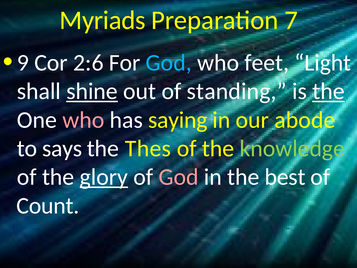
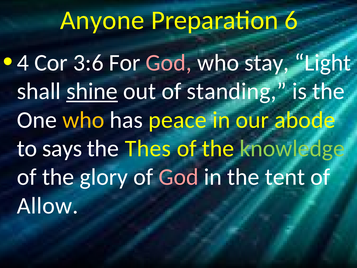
Myriads: Myriads -> Anyone
7: 7 -> 6
9: 9 -> 4
2:6: 2:6 -> 3:6
God at (169, 63) colour: light blue -> pink
feet: feet -> stay
the at (328, 91) underline: present -> none
who at (83, 120) colour: pink -> yellow
saying: saying -> peace
glory underline: present -> none
best: best -> tent
Count: Count -> Allow
